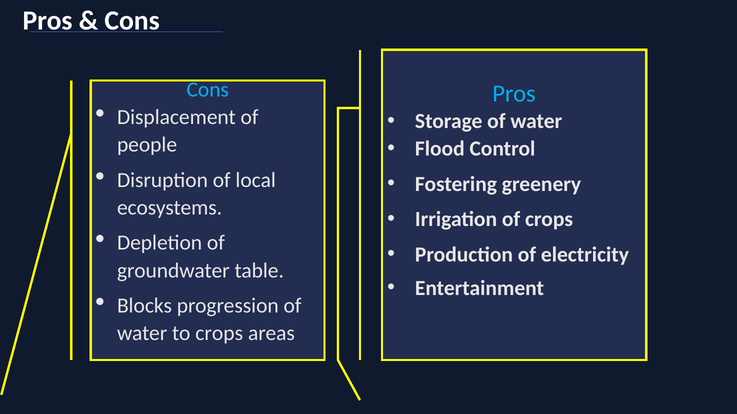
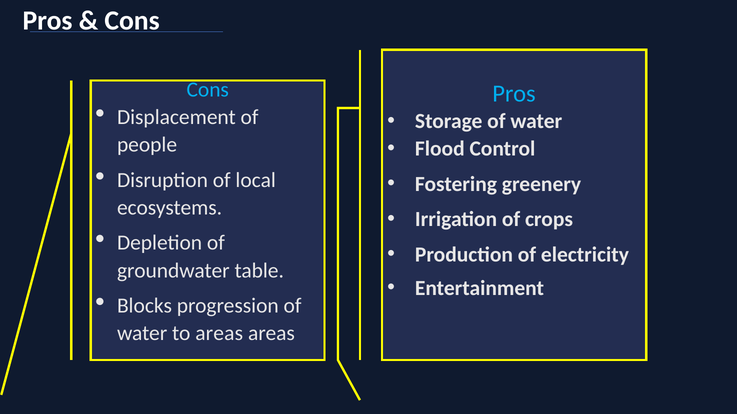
to crops: crops -> areas
